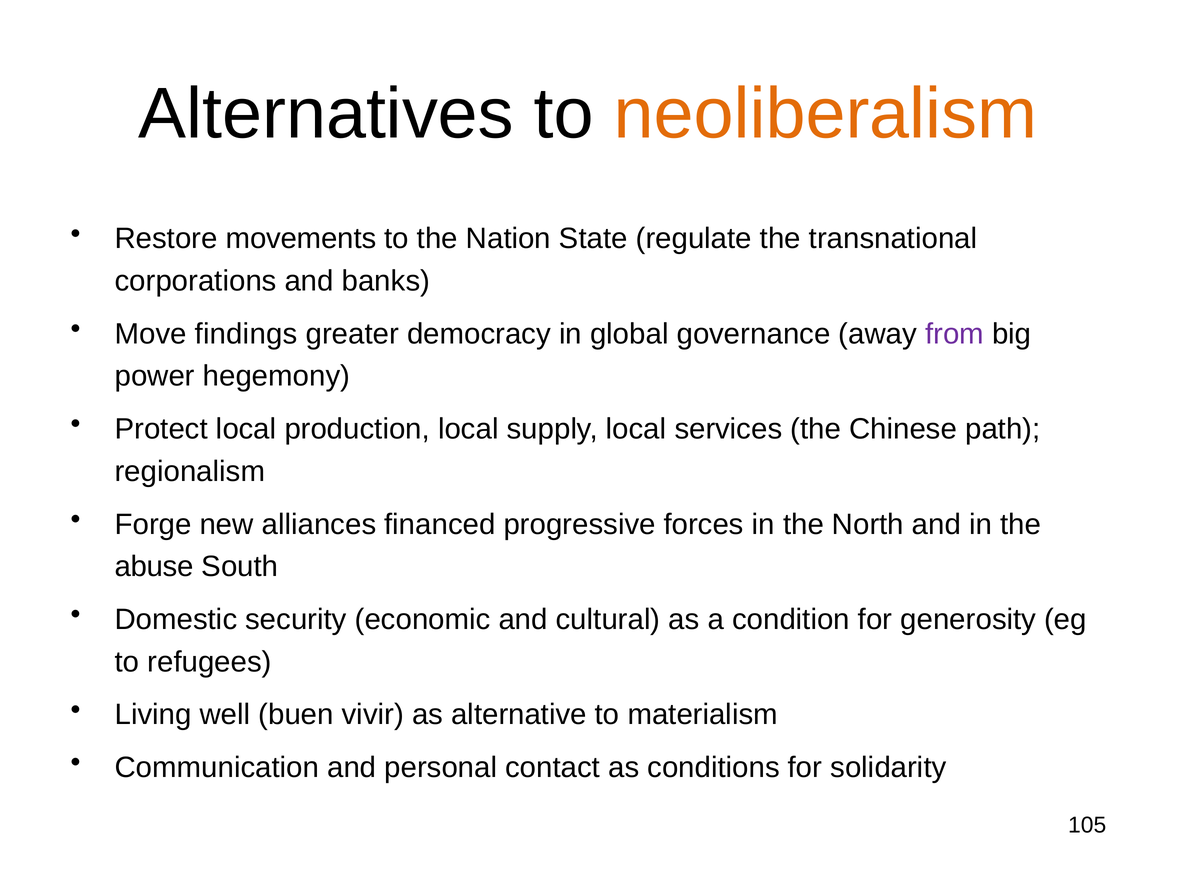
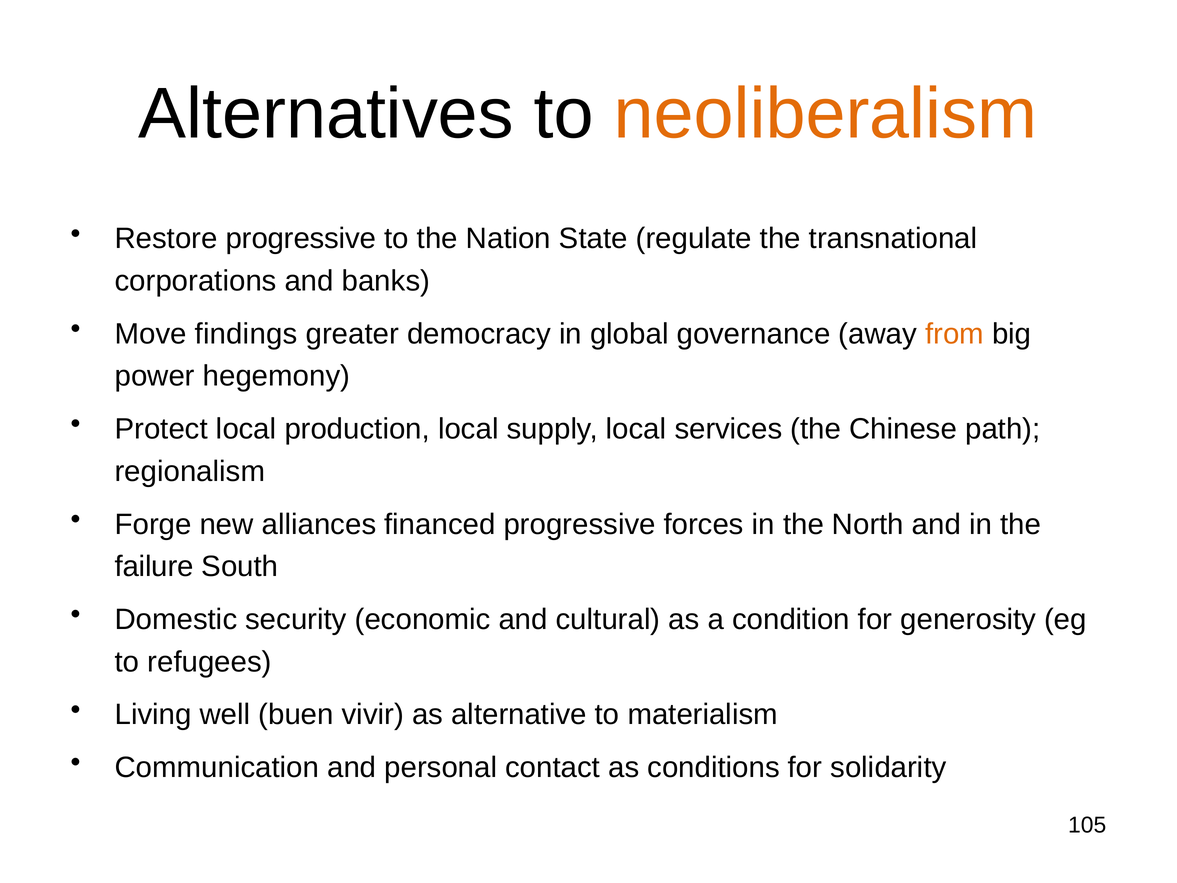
Restore movements: movements -> progressive
from colour: purple -> orange
abuse: abuse -> failure
